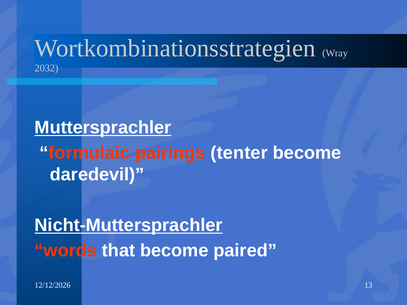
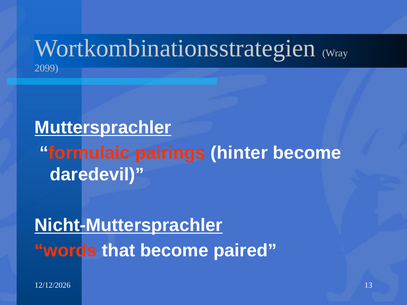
2032: 2032 -> 2099
tenter: tenter -> hinter
